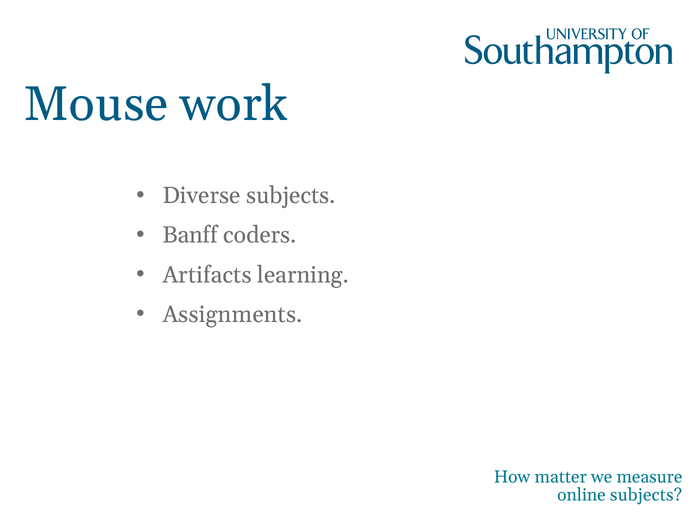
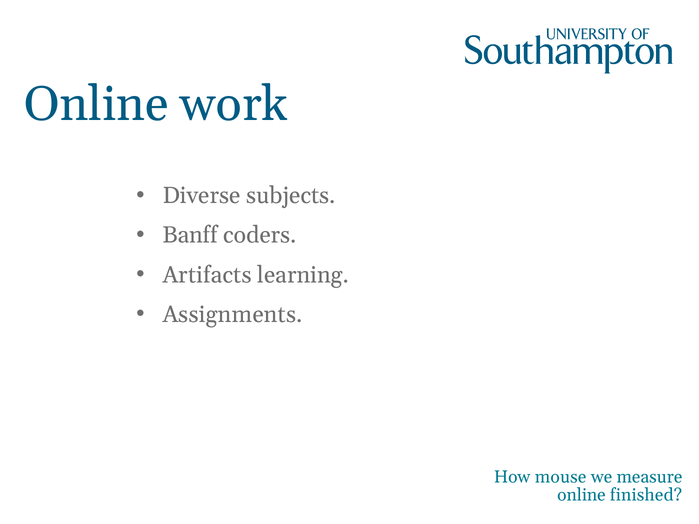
Mouse at (96, 104): Mouse -> Online
matter: matter -> mouse
online subjects: subjects -> finished
